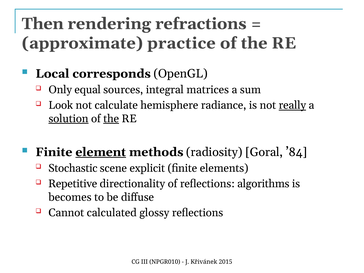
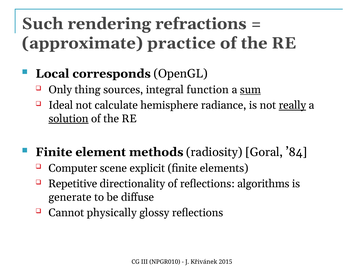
Then: Then -> Such
equal: equal -> thing
matrices: matrices -> function
sum underline: none -> present
Look: Look -> Ideal
the at (111, 119) underline: present -> none
element underline: present -> none
Stochastic: Stochastic -> Computer
becomes: becomes -> generate
calculated: calculated -> physically
